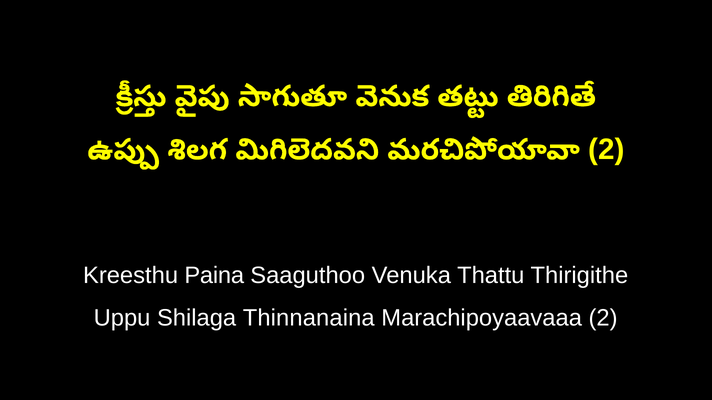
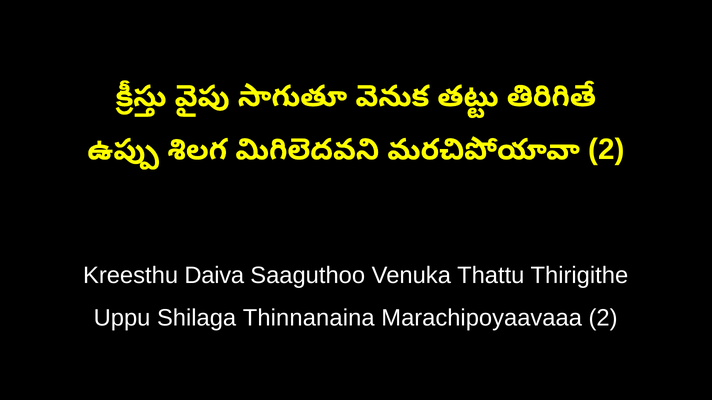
Paina: Paina -> Daiva
